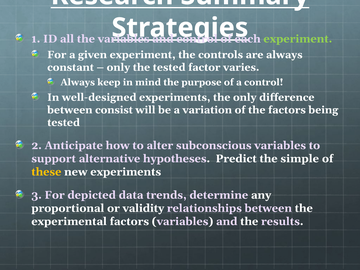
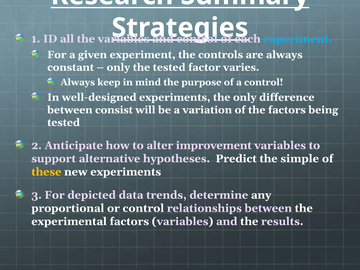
experiment at (298, 39) colour: light green -> light blue
subconscious: subconscious -> improvement
or validity: validity -> control
